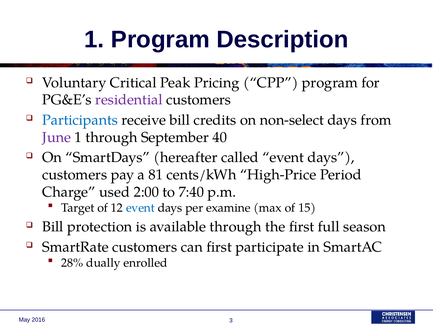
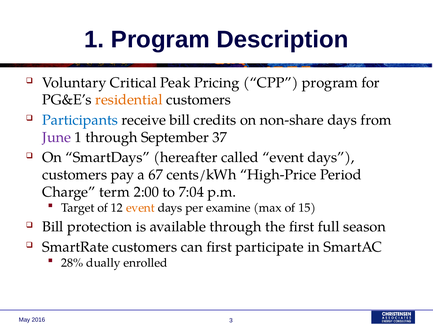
residential colour: purple -> orange
non-select: non-select -> non-share
40: 40 -> 37
81: 81 -> 67
used: used -> term
7:40: 7:40 -> 7:04
event at (140, 208) colour: blue -> orange
